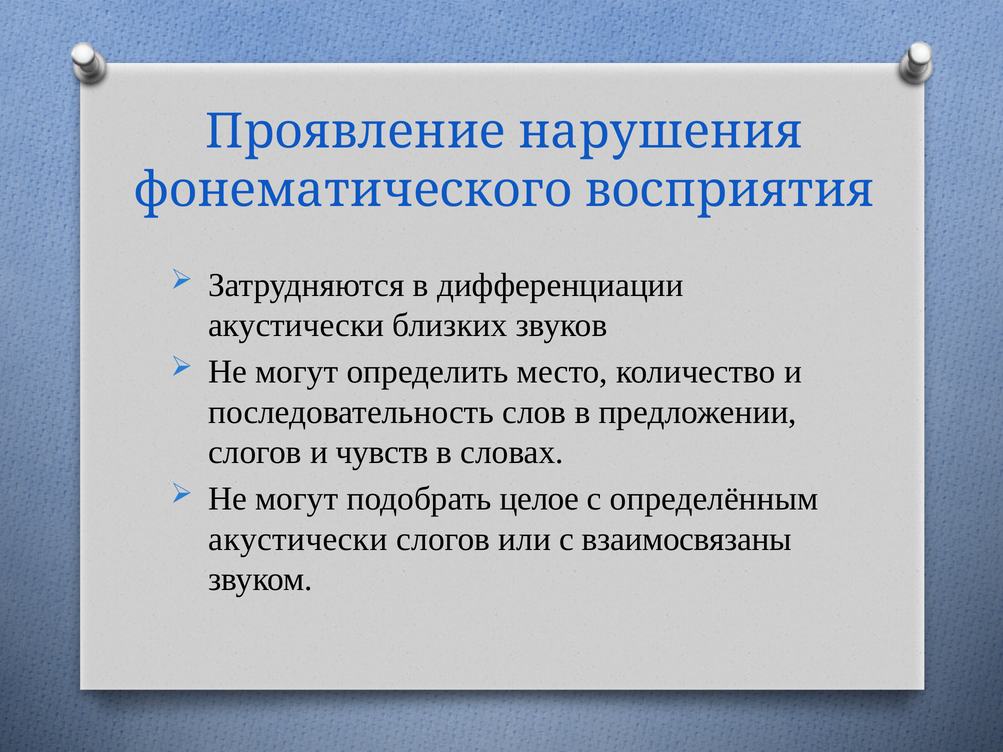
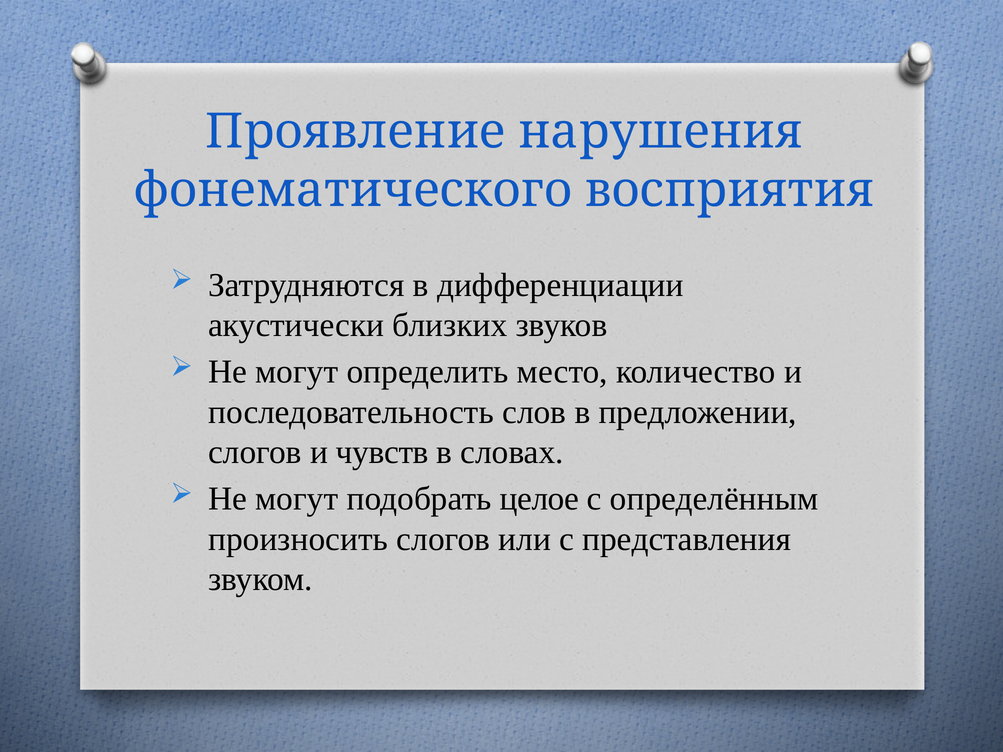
акустически at (298, 539): акустически -> произносить
взаимосвязаны: взаимосвязаны -> представления
